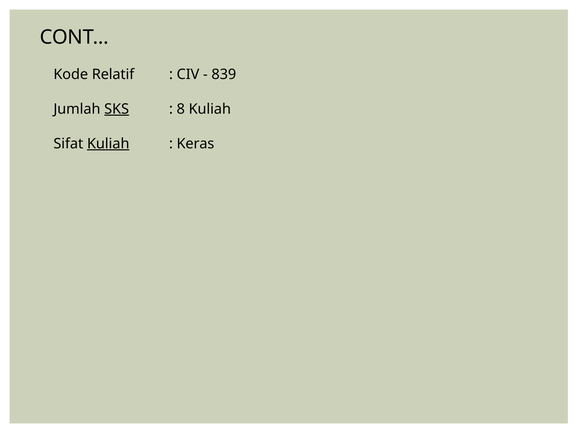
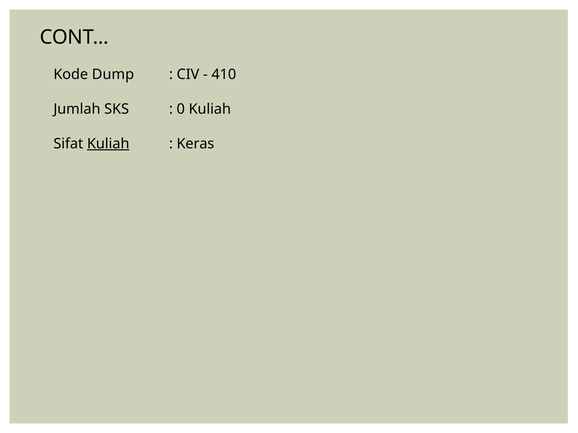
Relatif: Relatif -> Dump
839: 839 -> 410
SKS underline: present -> none
8: 8 -> 0
